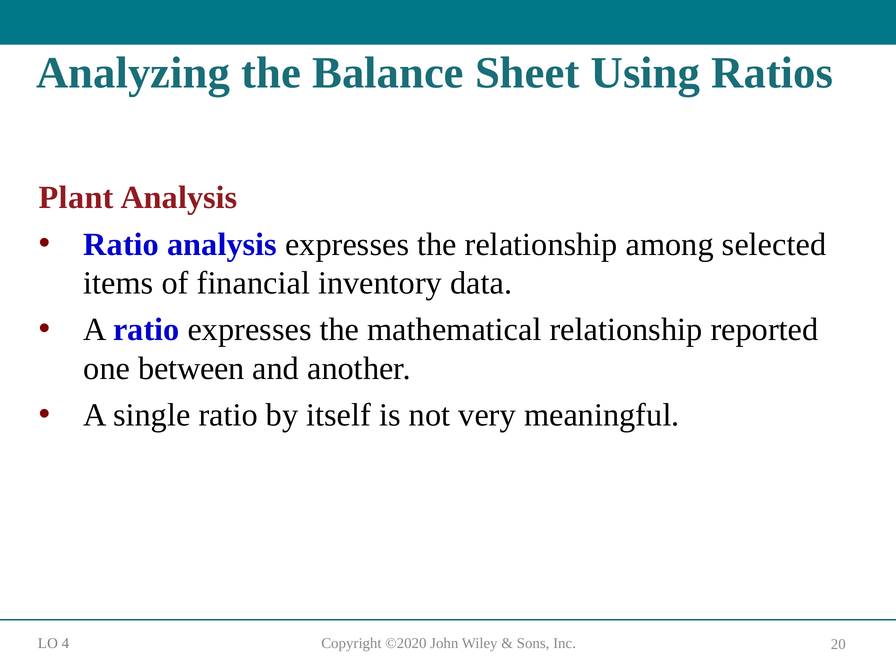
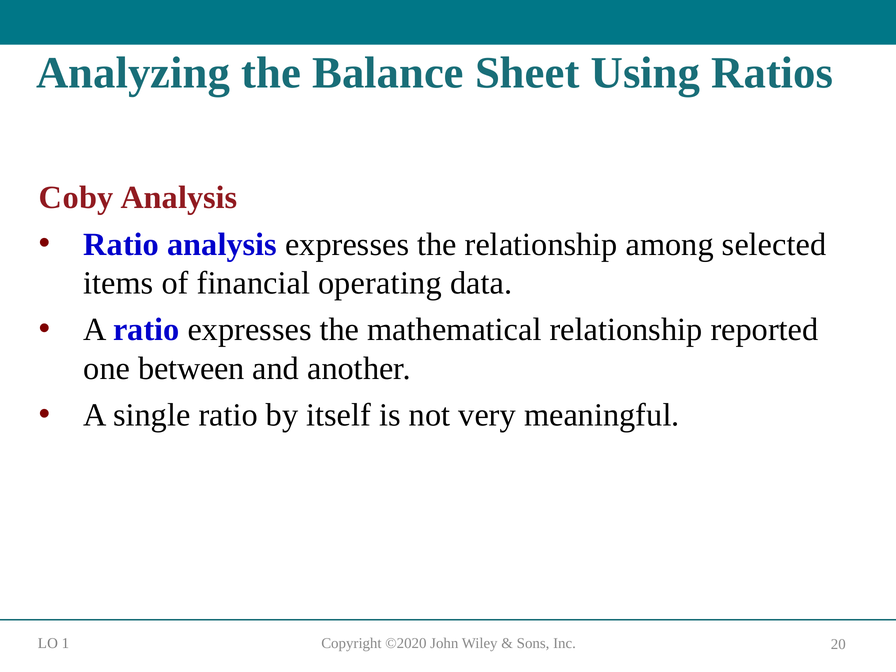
Plant: Plant -> Coby
inventory: inventory -> operating
4: 4 -> 1
